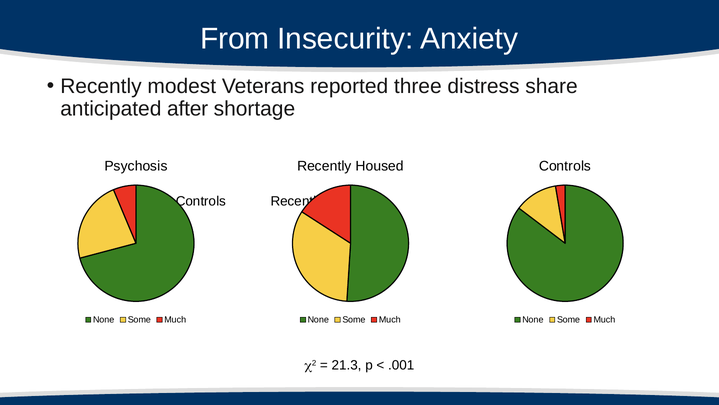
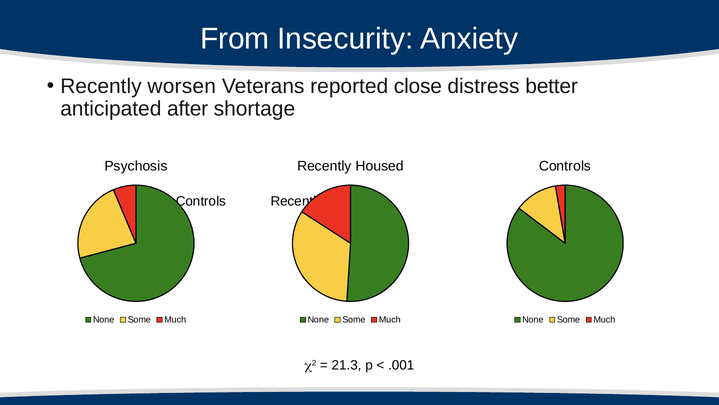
modest: modest -> worsen
three: three -> close
share: share -> better
